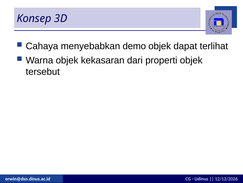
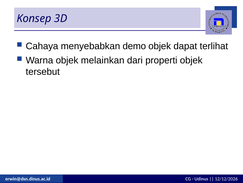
kekasaran: kekasaran -> melainkan
